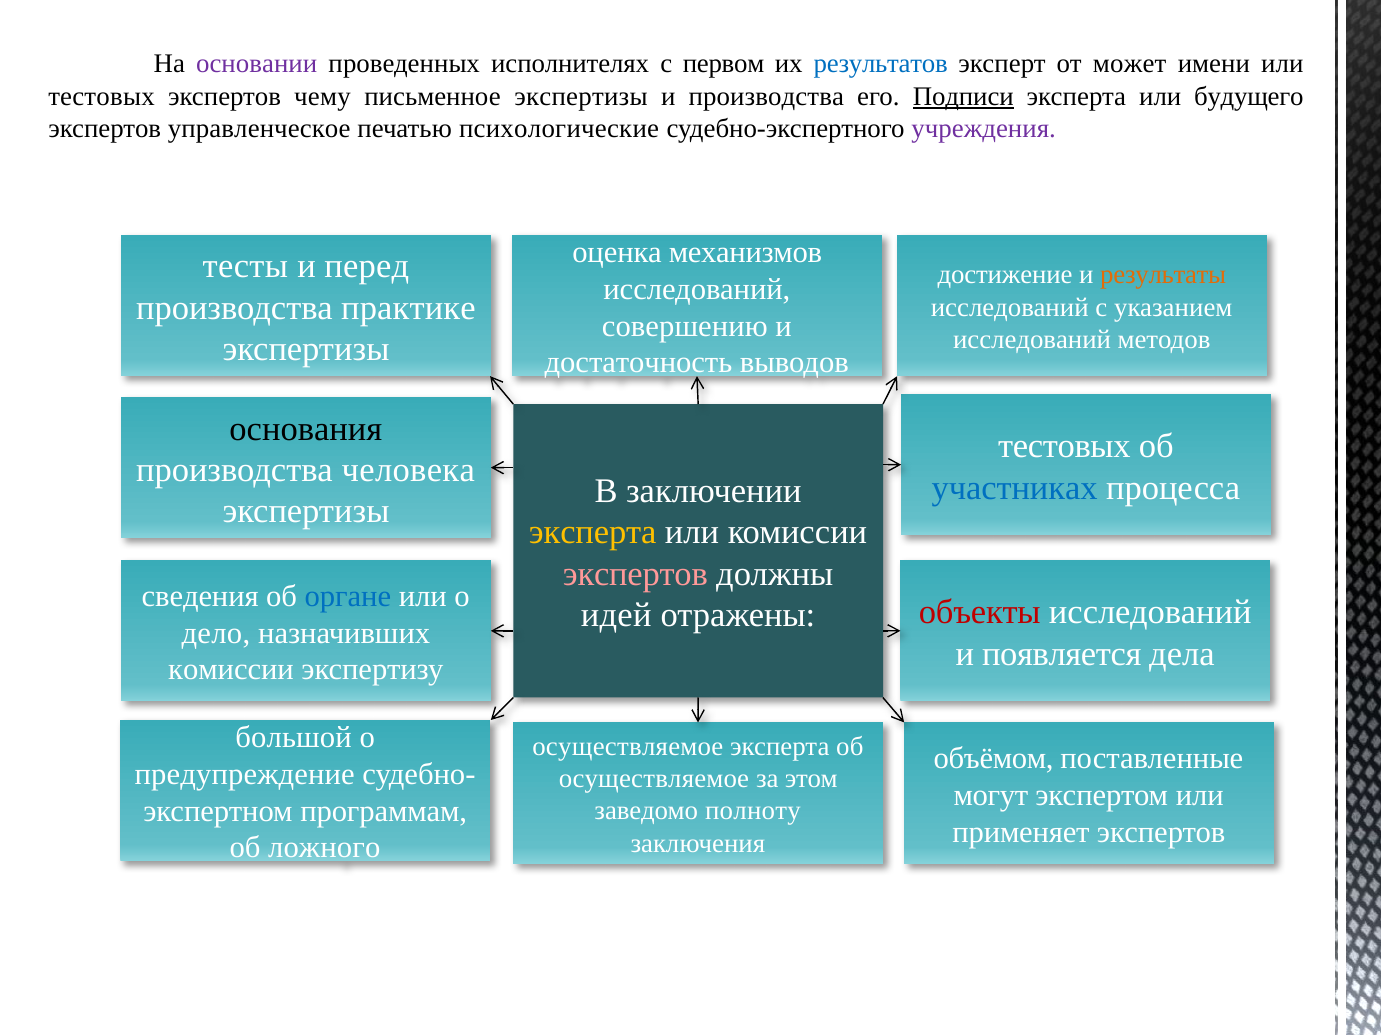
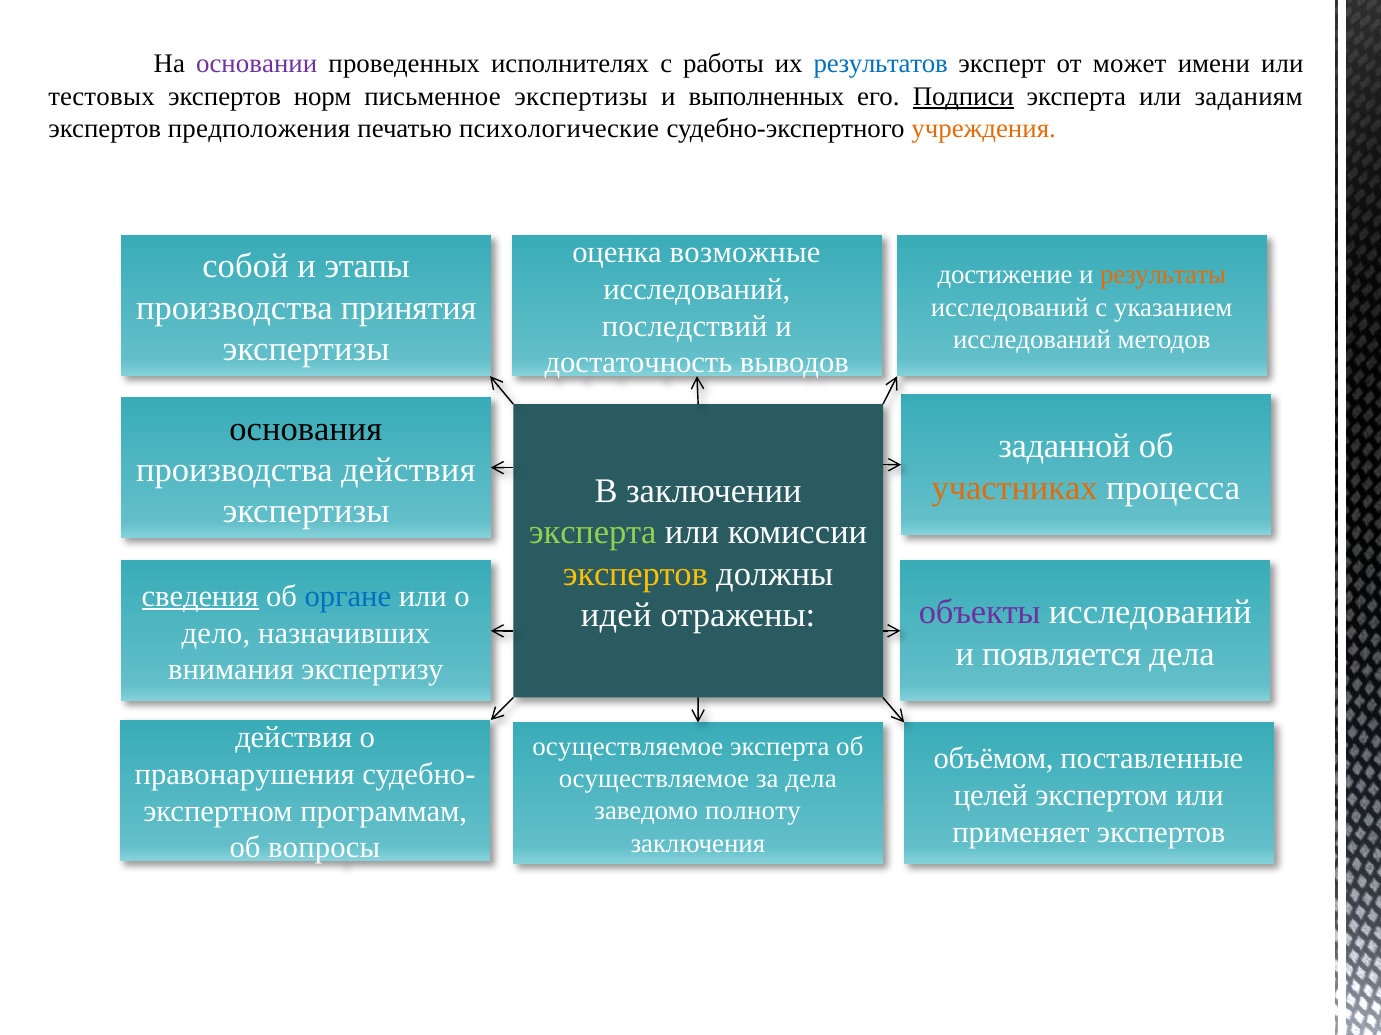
первом: первом -> работы
чему: чему -> норм
и производства: производства -> выполненных
будущего: будущего -> заданиям
управленческое: управленческое -> предположения
учреждения colour: purple -> orange
механизмов: механизмов -> возможные
тесты: тесты -> собой
перед: перед -> этапы
практике: практике -> принятия
совершению: совершению -> последствий
тестовых at (1064, 447): тестовых -> заданной
производства человека: человека -> действия
участниках colour: blue -> orange
эксперта at (593, 533) colour: yellow -> light green
экспертов at (635, 574) colour: pink -> yellow
сведения underline: none -> present
объекты colour: red -> purple
комиссии at (231, 670): комиссии -> внимания
большой at (294, 738): большой -> действия
предупреждение: предупреждение -> правонарушения
за этом: этом -> дела
могут: могут -> целей
ложного: ложного -> вопросы
